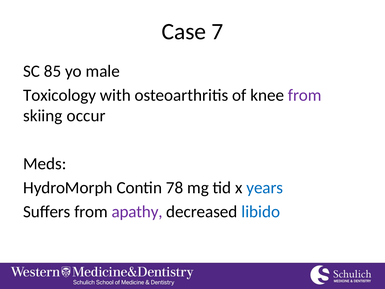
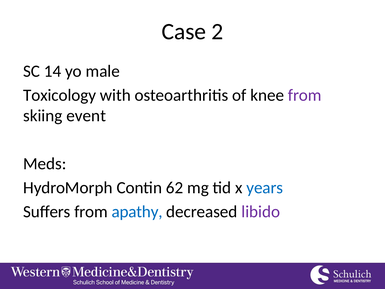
7: 7 -> 2
85: 85 -> 14
occur: occur -> event
78: 78 -> 62
apathy colour: purple -> blue
libido colour: blue -> purple
